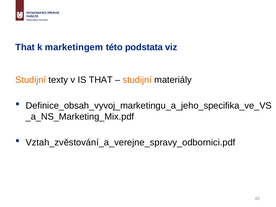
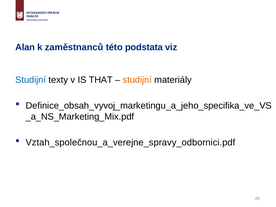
That at (25, 47): That -> Alan
marketingem: marketingem -> zaměstnanců
Studijní at (31, 80) colour: orange -> blue
Vztah_zvěstování_a_verejne_spravy_odbornici.pdf: Vztah_zvěstování_a_verejne_spravy_odbornici.pdf -> Vztah_společnou_a_verejne_spravy_odbornici.pdf
